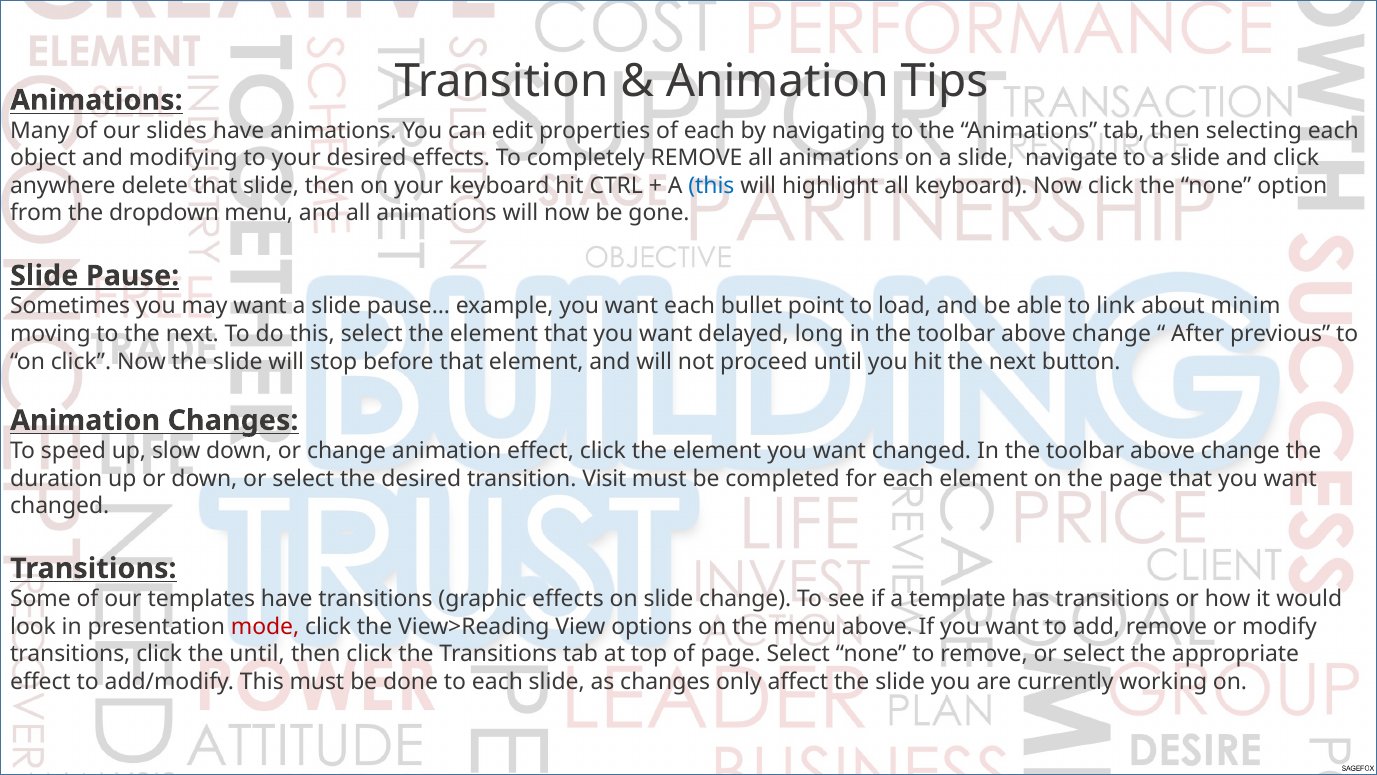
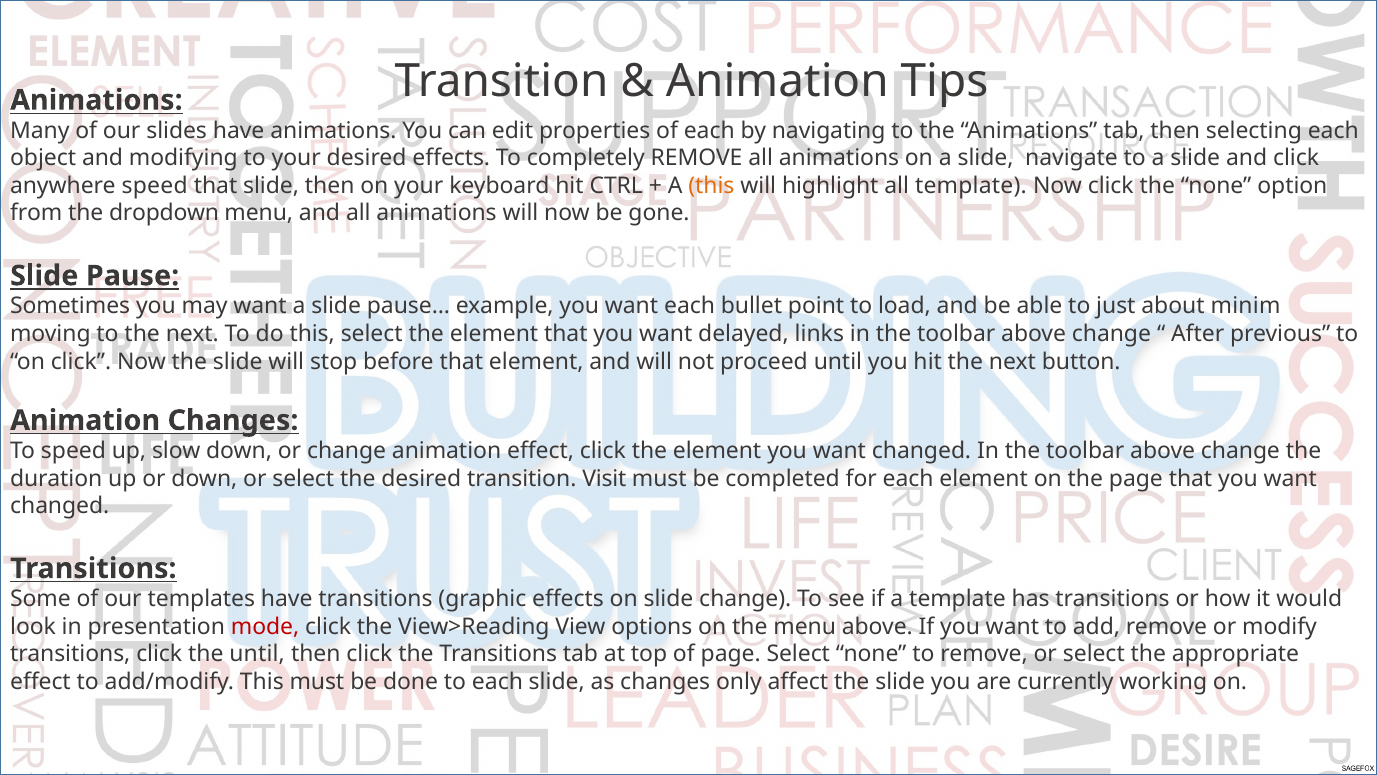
anywhere delete: delete -> speed
this at (711, 186) colour: blue -> orange
all keyboard: keyboard -> template
link: link -> just
long: long -> links
